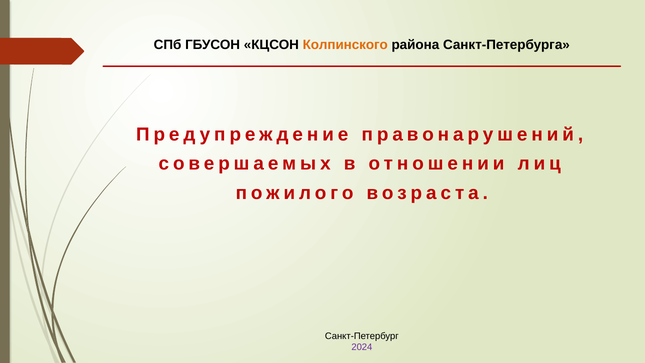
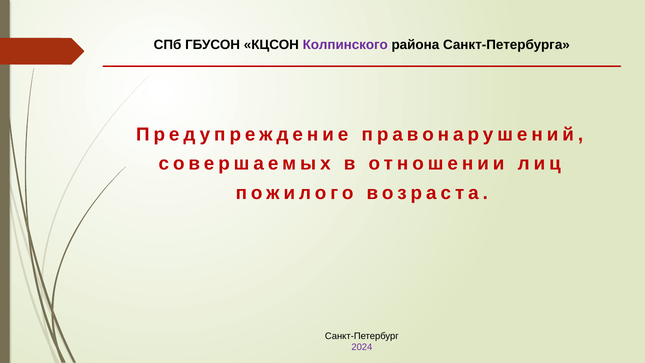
Колпинского colour: orange -> purple
